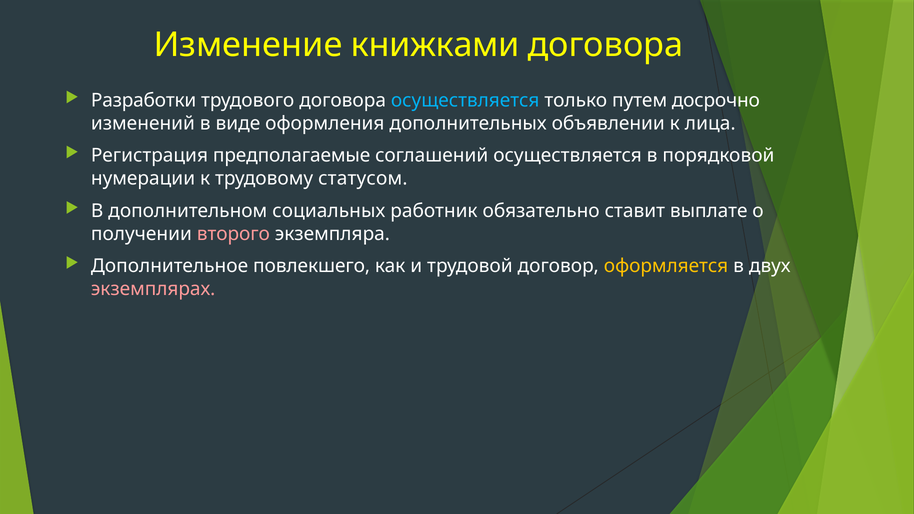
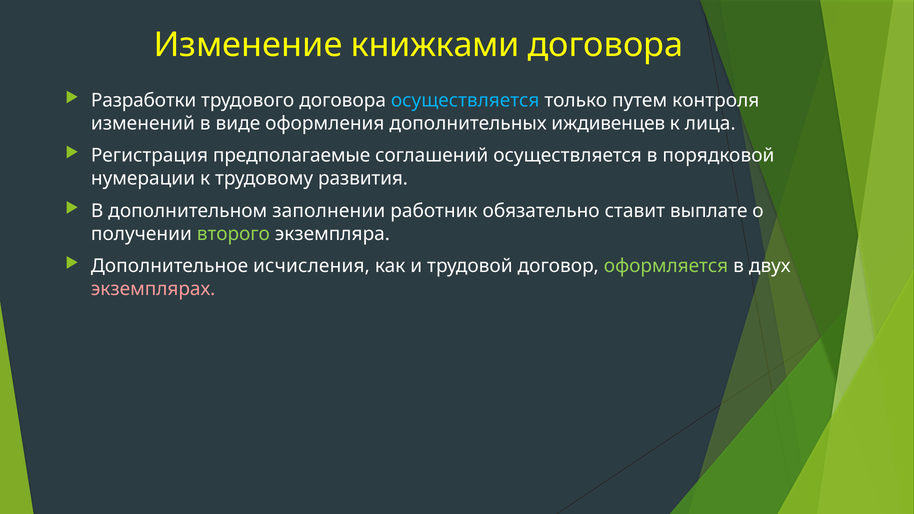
досрочно: досрочно -> контроля
объявлении: объявлении -> иждивенцев
статусом: статусом -> развития
социальных: социальных -> заполнении
второго colour: pink -> light green
повлекшего: повлекшего -> исчисления
оформляется colour: yellow -> light green
